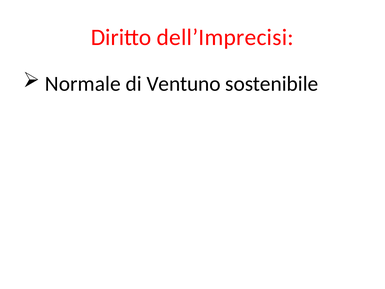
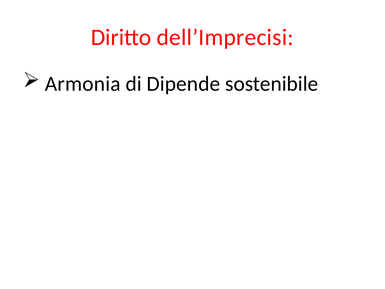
Normale: Normale -> Armonia
Ventuno: Ventuno -> Dipende
